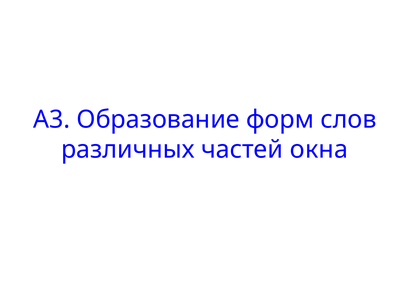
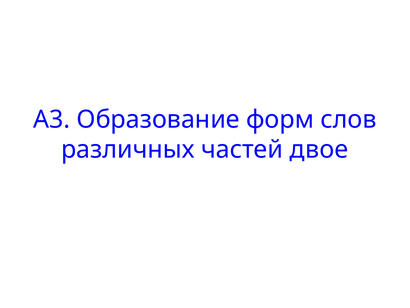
окна: окна -> двое
